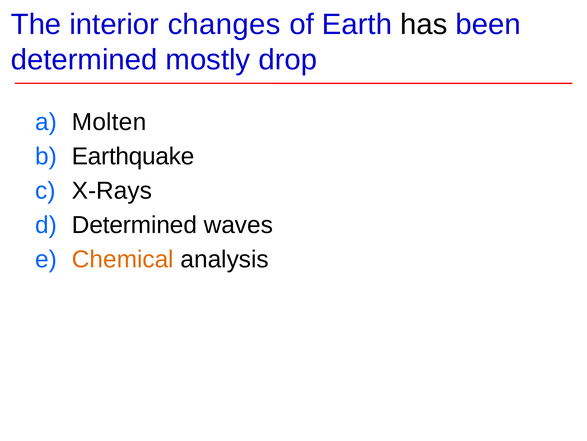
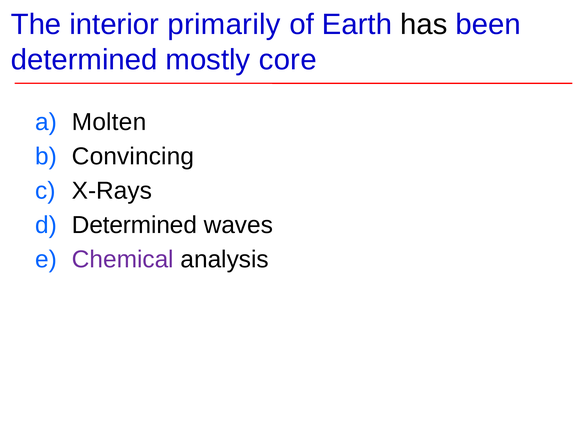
changes: changes -> primarily
drop: drop -> core
Earthquake: Earthquake -> Convincing
Chemical colour: orange -> purple
